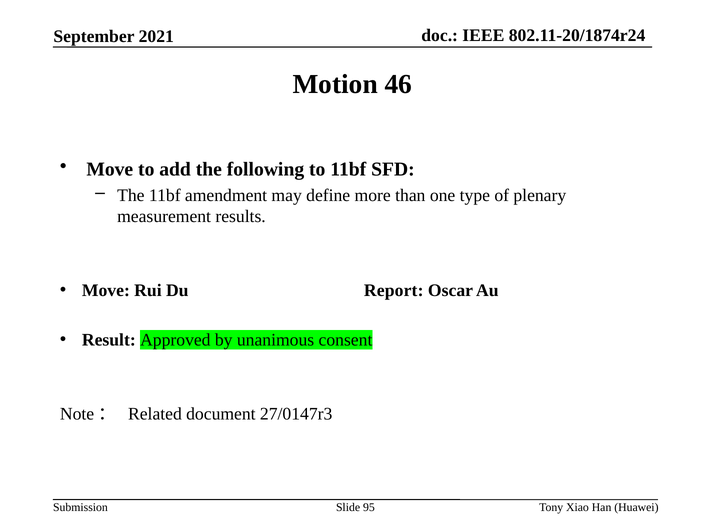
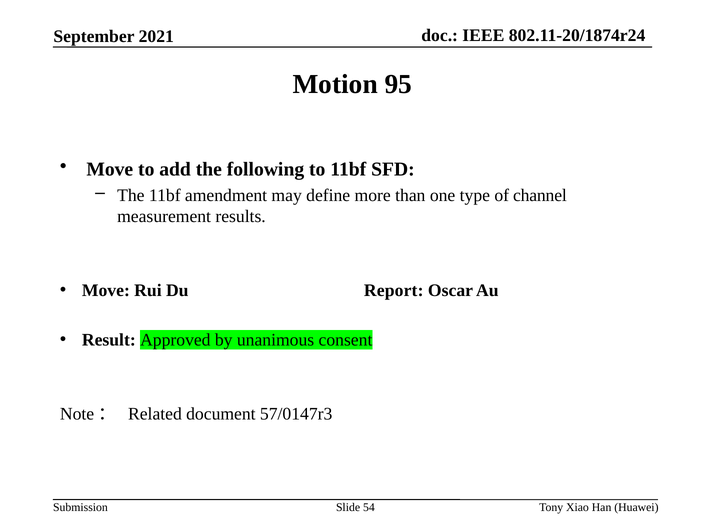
46: 46 -> 95
plenary: plenary -> channel
27/0147r3: 27/0147r3 -> 57/0147r3
95: 95 -> 54
